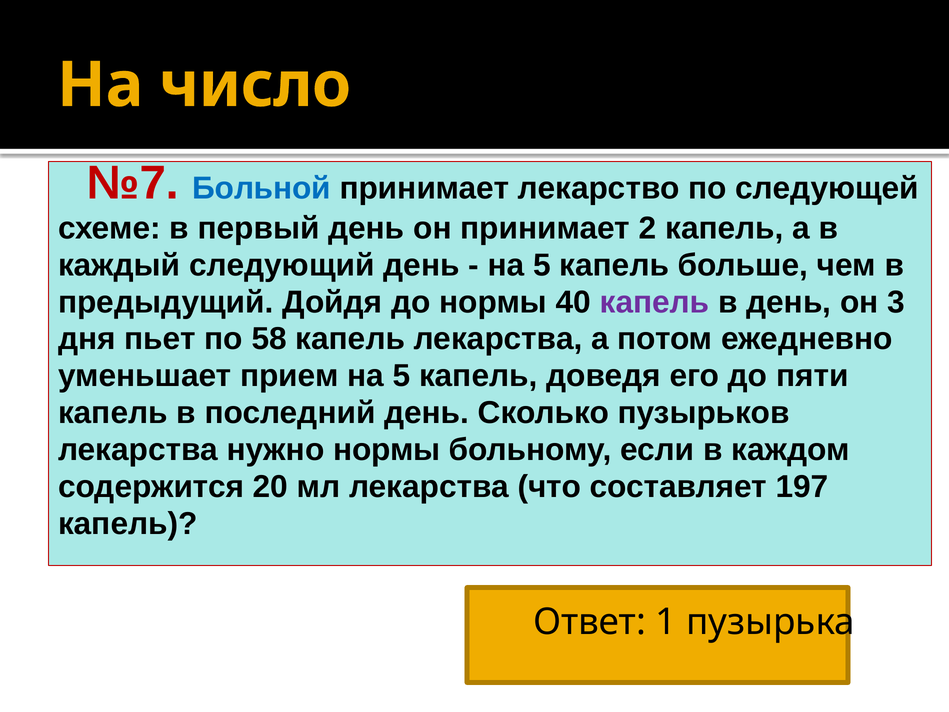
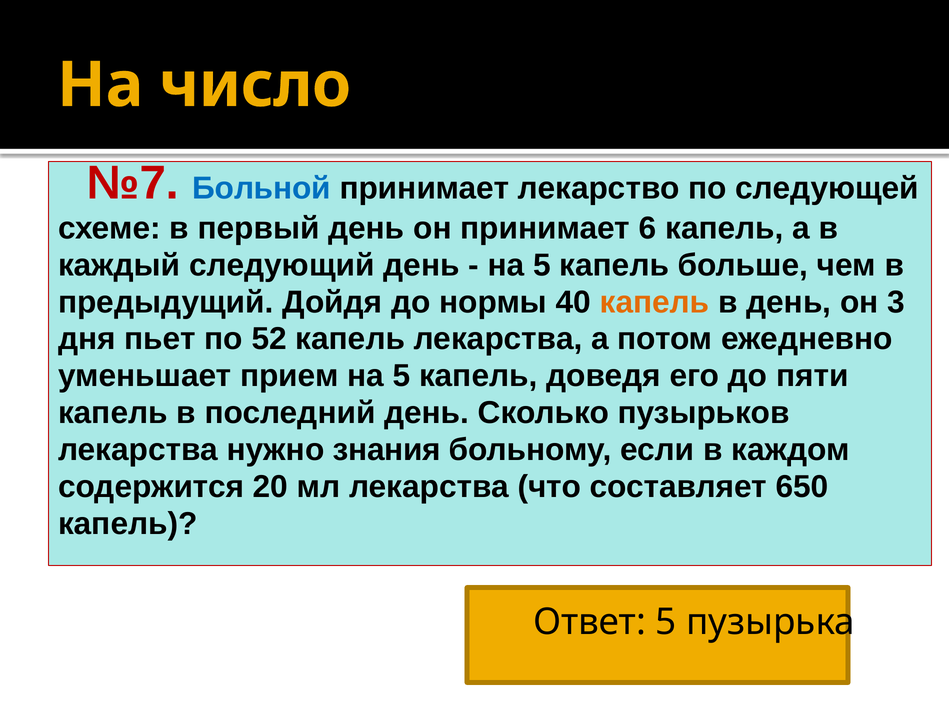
2: 2 -> 6
капель at (655, 302) colour: purple -> orange
58: 58 -> 52
нужно нормы: нормы -> знания
197: 197 -> 650
Ответ 1: 1 -> 5
